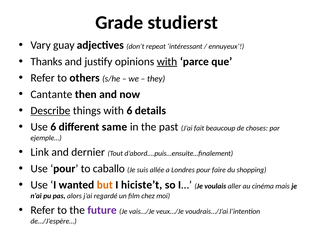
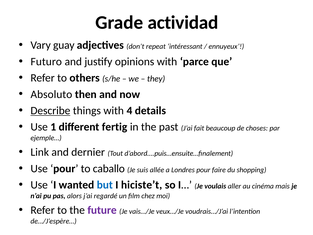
studierst: studierst -> actividad
Thanks: Thanks -> Futuro
with at (167, 62) underline: present -> none
Cantante: Cantante -> Absoluto
with 6: 6 -> 4
Use 6: 6 -> 1
same: same -> fertig
but colour: orange -> blue
